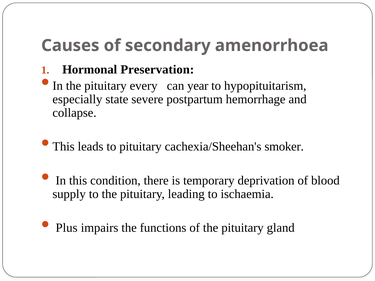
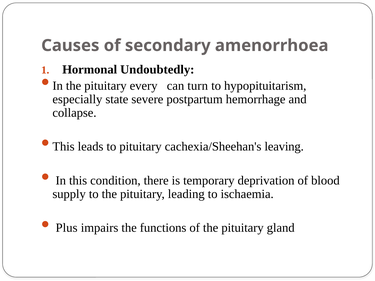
Preservation: Preservation -> Undoubtedly
year: year -> turn
smoker: smoker -> leaving
